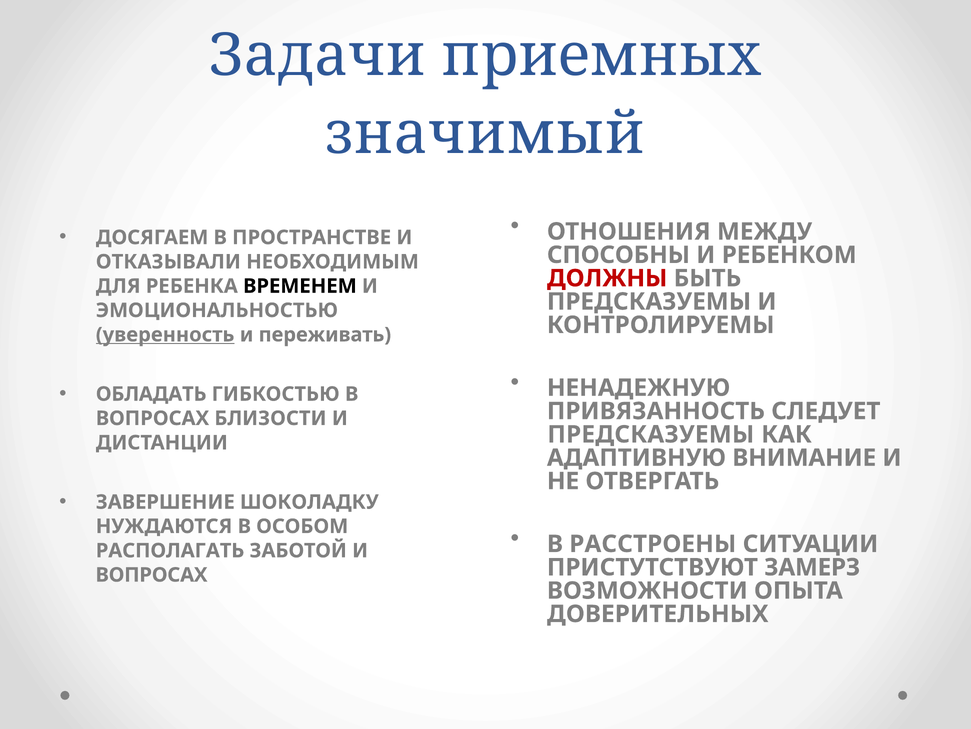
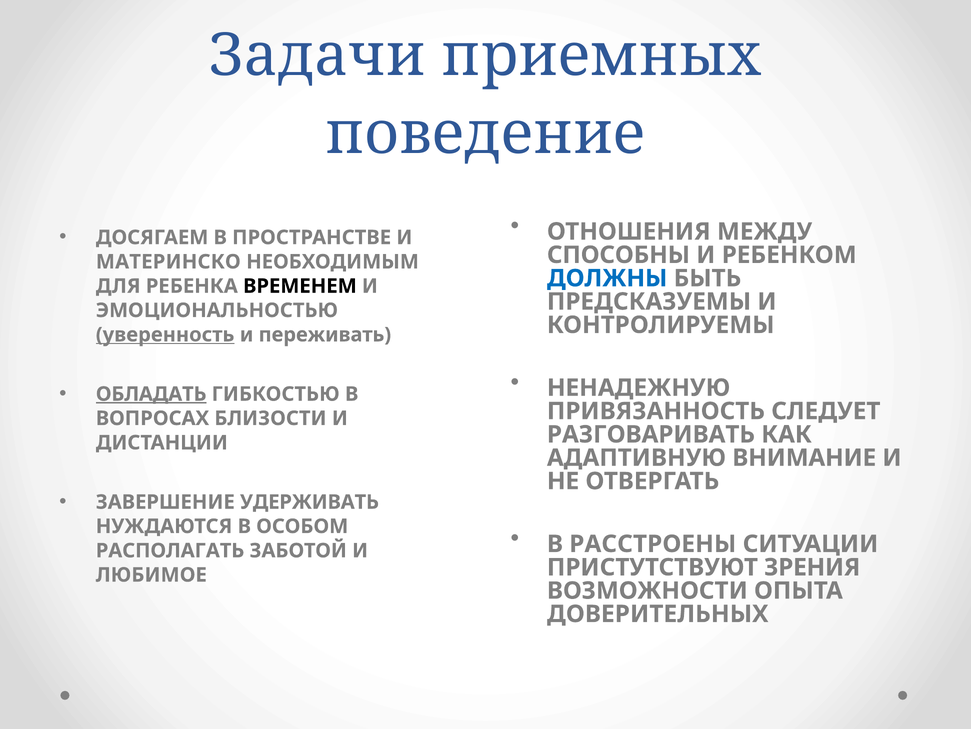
значимый: значимый -> поведение
ОТКАЗЫВАЛИ: ОТКАЗЫВАЛИ -> МАТЕРИНСКО
ДОЛЖНЫ colour: red -> blue
ОБЛАДАТЬ underline: none -> present
ПРЕДСКАЗУЕМЫ at (651, 434): ПРЕДСКАЗУЕМЫ -> РАЗГОВАРИВАТЬ
ШОКОЛАДКУ: ШОКОЛАДКУ -> УДЕРЖИВАТЬ
ЗАМЕРЗ: ЗАМЕРЗ -> ЗРЕНИЯ
ВОПРОСАХ at (151, 574): ВОПРОСАХ -> ЛЮБИМОЕ
